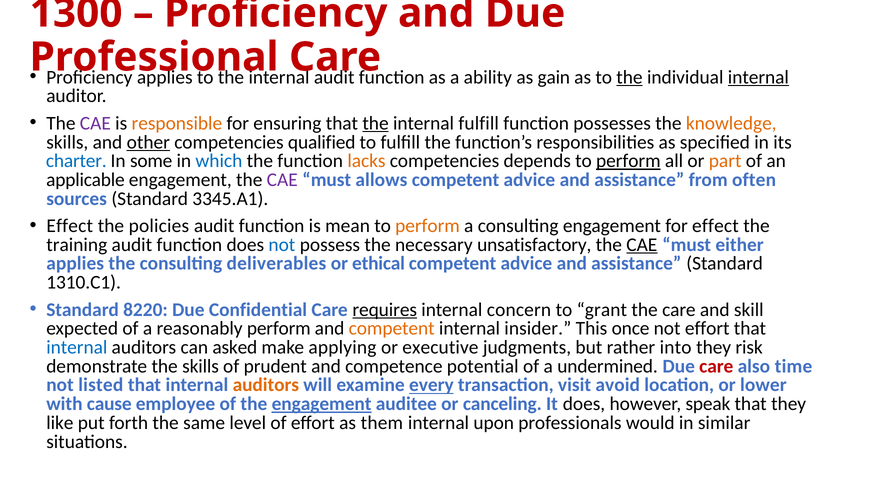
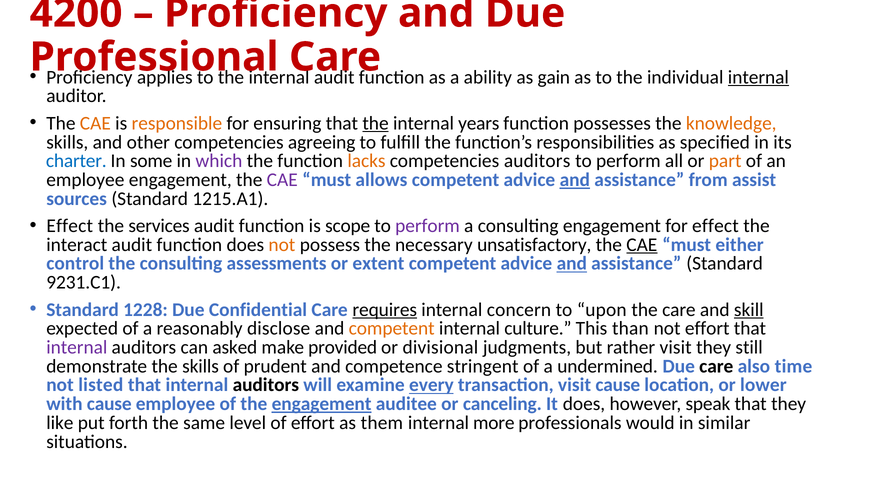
1300: 1300 -> 4200
the at (629, 77) underline: present -> none
CAE at (95, 123) colour: purple -> orange
internal fulfill: fulfill -> years
other underline: present -> none
qualified: qualified -> agreeing
which colour: blue -> purple
competencies depends: depends -> auditors
perform at (628, 161) underline: present -> none
applicable at (85, 180): applicable -> employee
and at (575, 180) underline: none -> present
often: often -> assist
3345.A1: 3345.A1 -> 1215.A1
policies: policies -> services
mean: mean -> scope
perform at (428, 226) colour: orange -> purple
training: training -> interact
not at (282, 244) colour: blue -> orange
applies at (75, 263): applies -> control
deliverables: deliverables -> assessments
ethical: ethical -> extent
and at (572, 263) underline: none -> present
1310.C1: 1310.C1 -> 9231.C1
8220: 8220 -> 1228
grant: grant -> upon
skill underline: none -> present
reasonably perform: perform -> disclose
insider: insider -> culture
once: once -> than
internal at (77, 347) colour: blue -> purple
applying: applying -> provided
executive: executive -> divisional
rather into: into -> visit
risk: risk -> still
potential: potential -> stringent
care at (716, 366) colour: red -> black
auditors at (266, 385) colour: orange -> black
visit avoid: avoid -> cause
upon: upon -> more
